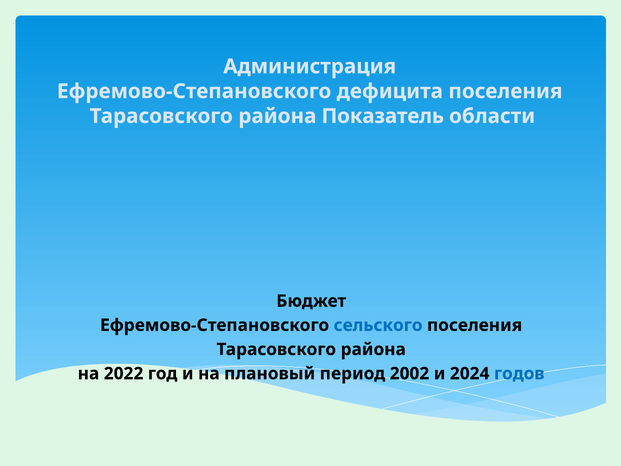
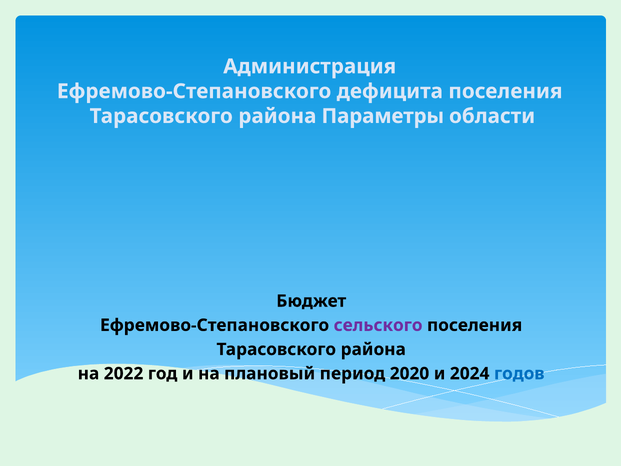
Показатель: Показатель -> Параметры
сельского colour: blue -> purple
2002: 2002 -> 2020
